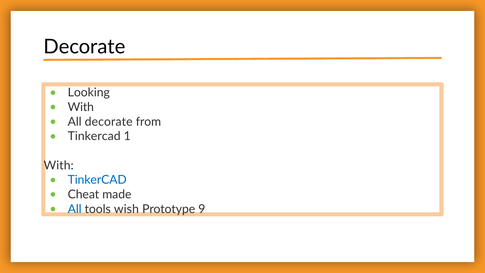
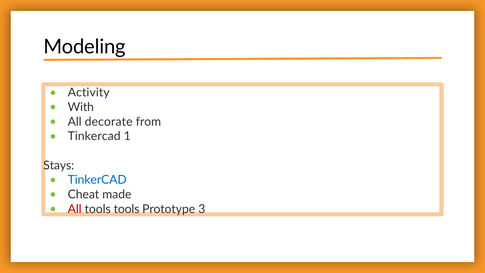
Decorate at (84, 47): Decorate -> Modeling
Looking: Looking -> Activity
With at (59, 165): With -> Stays
All at (75, 209) colour: blue -> red
tools wish: wish -> tools
9: 9 -> 3
